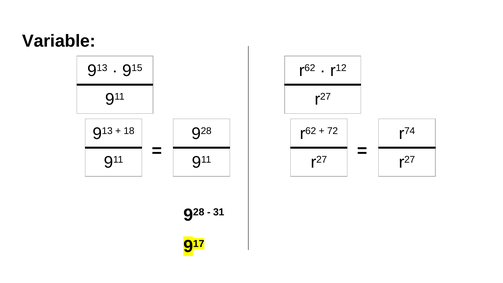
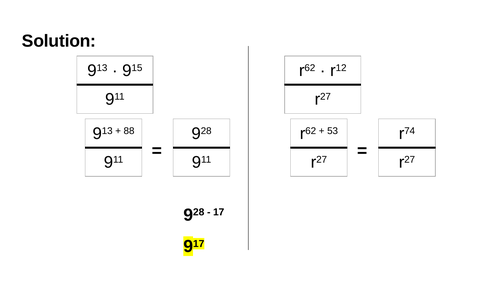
Variable: Variable -> Solution
18: 18 -> 88
72: 72 -> 53
31: 31 -> 17
